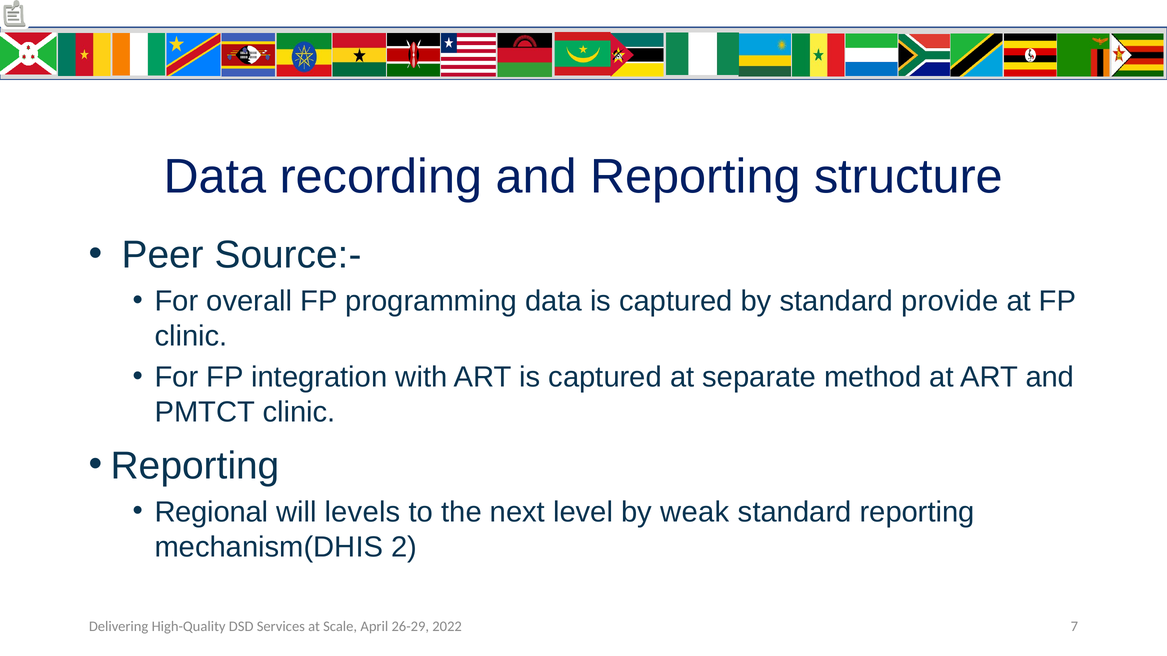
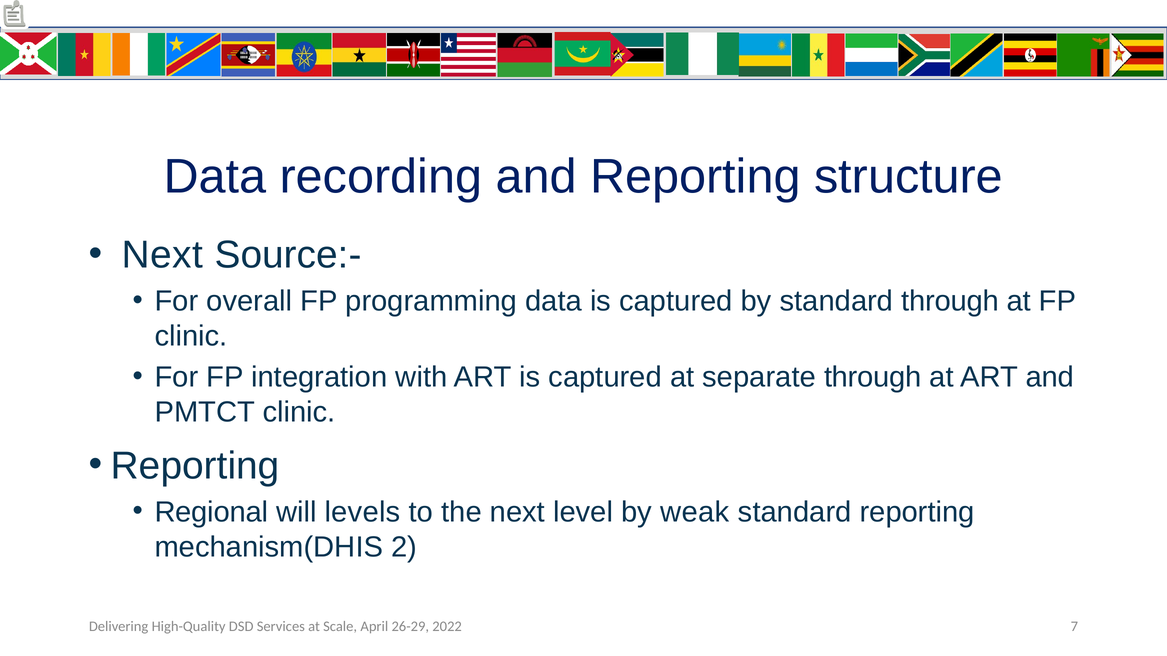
Peer at (163, 255): Peer -> Next
standard provide: provide -> through
separate method: method -> through
